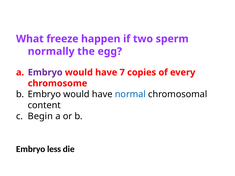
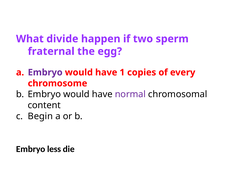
freeze: freeze -> divide
normally: normally -> fraternal
7: 7 -> 1
normal colour: blue -> purple
